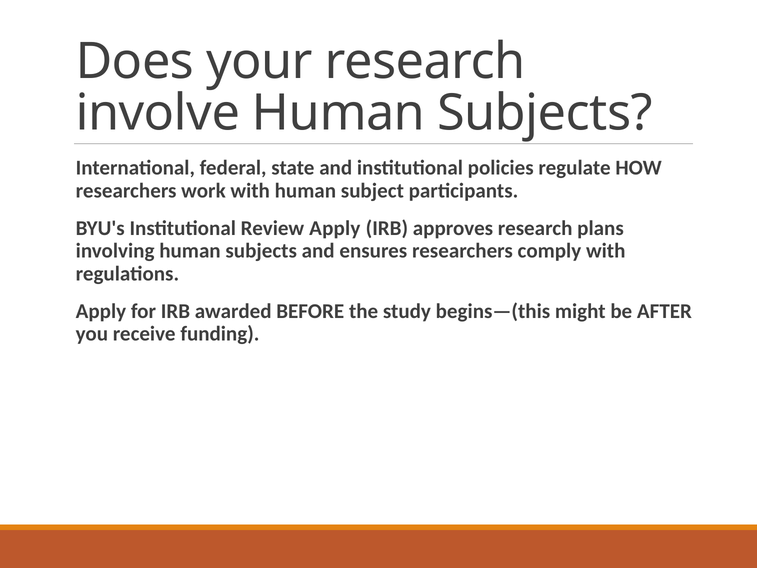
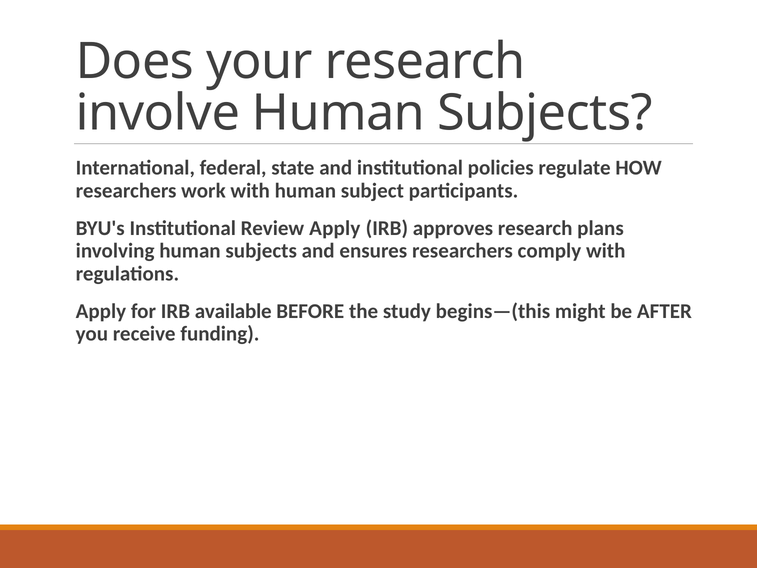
awarded: awarded -> available
